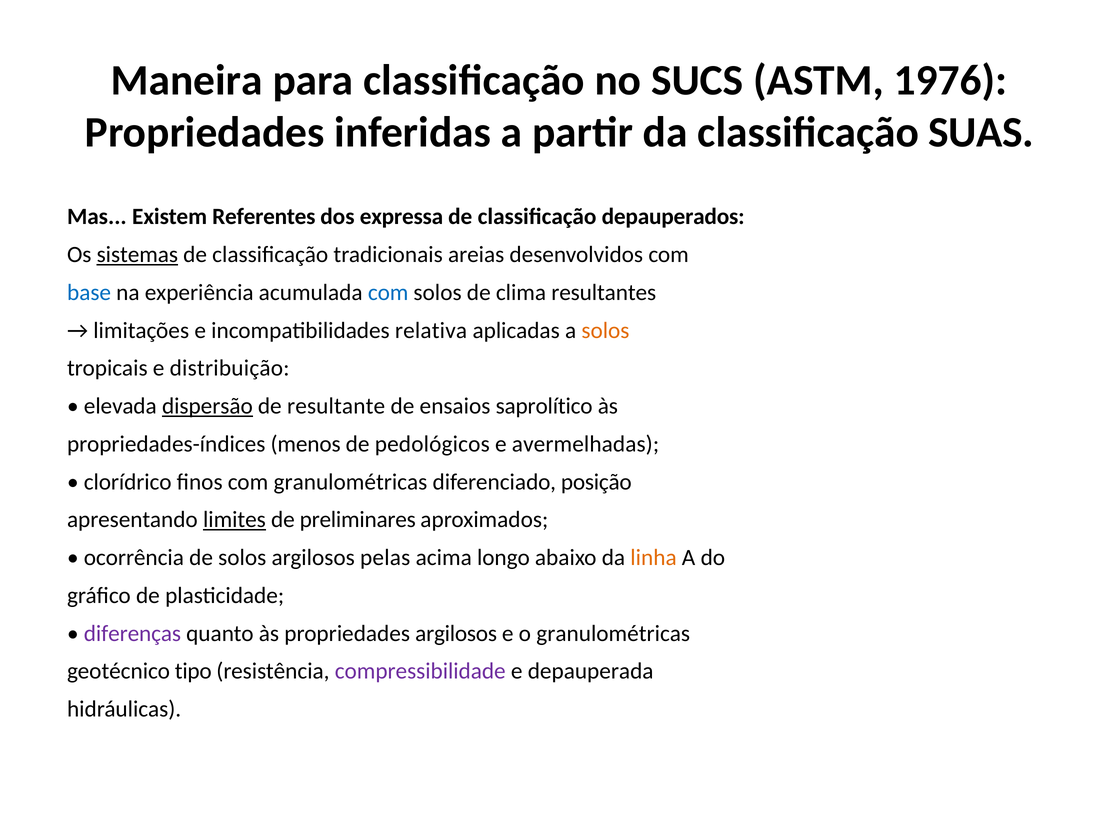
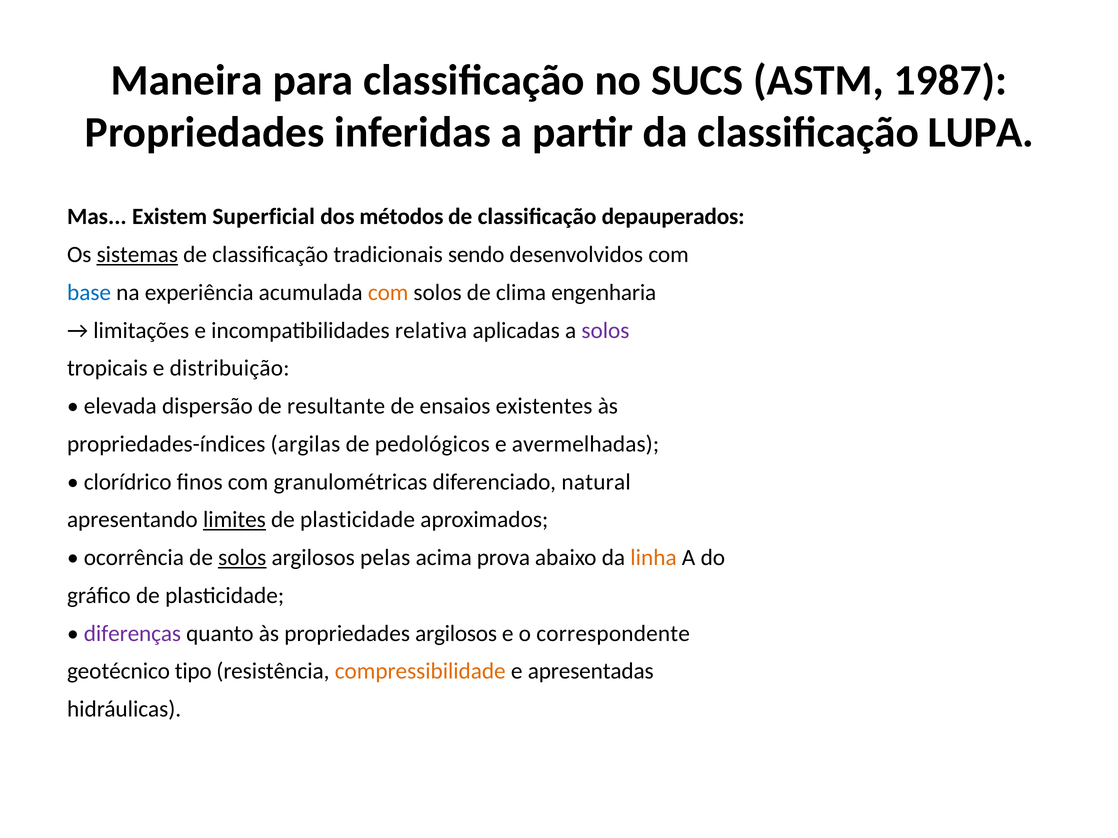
1976: 1976 -> 1987
SUAS: SUAS -> LUPA
Referentes: Referentes -> Superficial
expressa: expressa -> métodos
areias: areias -> sendo
com at (388, 293) colour: blue -> orange
resultantes: resultantes -> engenharia
solos at (605, 331) colour: orange -> purple
dispersão underline: present -> none
saprolítico: saprolítico -> existentes
menos: menos -> argilas
posição: posição -> natural
preliminares at (358, 520): preliminares -> plasticidade
solos at (242, 558) underline: none -> present
longo: longo -> prova
o granulométricas: granulométricas -> correspondente
compressibilidade colour: purple -> orange
depauperada: depauperada -> apresentadas
